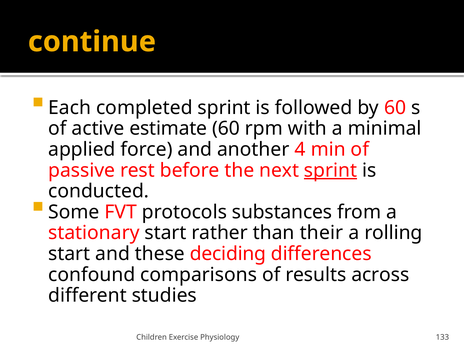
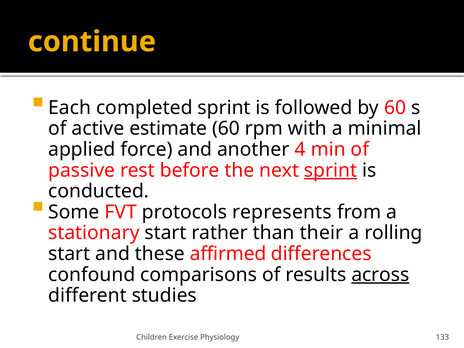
substances: substances -> represents
deciding: deciding -> affirmed
across underline: none -> present
